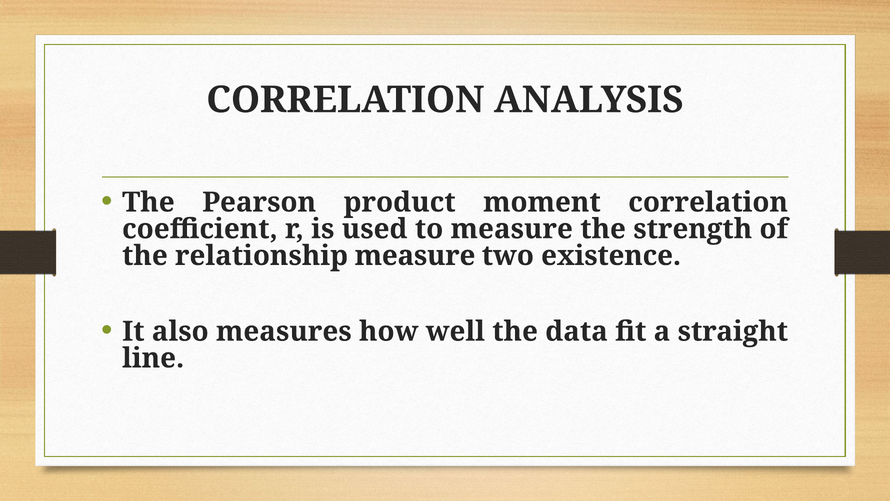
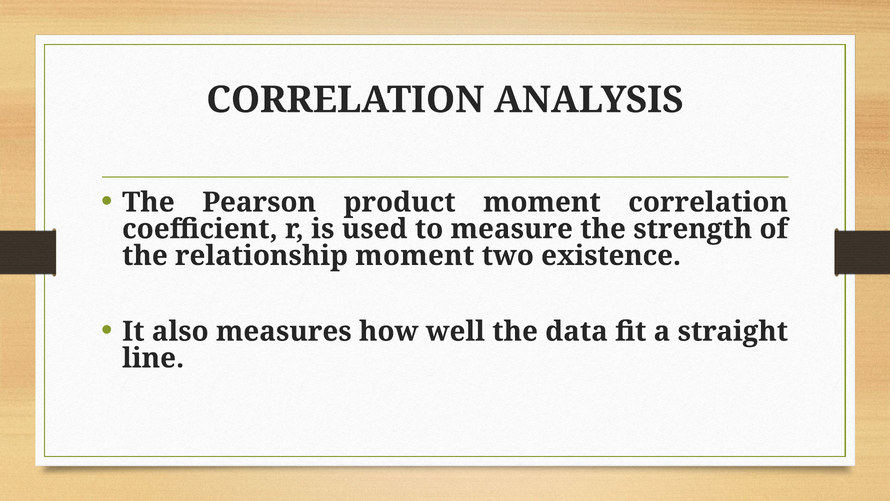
relationship measure: measure -> moment
